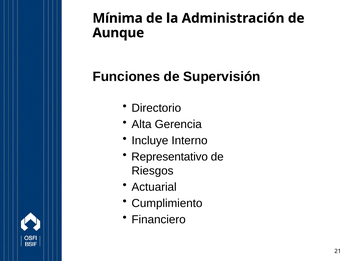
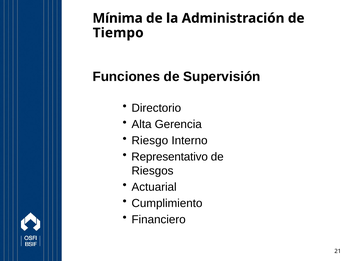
Aunque: Aunque -> Tiempo
Incluye: Incluye -> Riesgo
